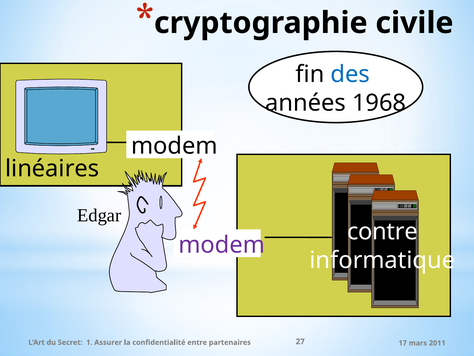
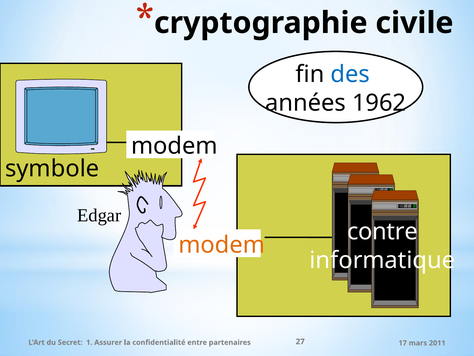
1968: 1968 -> 1962
linéaires: linéaires -> symbole
modem at (222, 245) colour: purple -> orange
